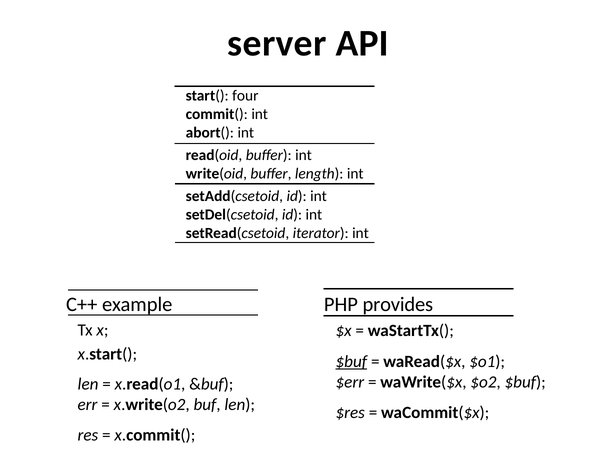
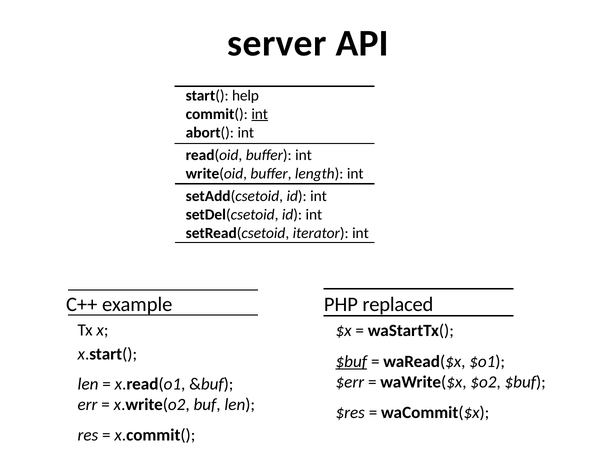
four: four -> help
int at (260, 114) underline: none -> present
provides: provides -> replaced
